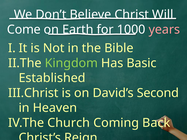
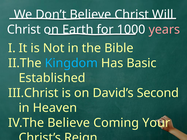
Come at (24, 30): Come -> Christ
Kingdom colour: light green -> light blue
Church at (69, 123): Church -> Believe
Back: Back -> Your
